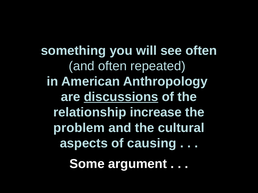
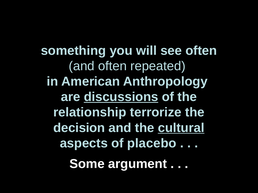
increase: increase -> terrorize
problem: problem -> decision
cultural underline: none -> present
causing: causing -> placebo
